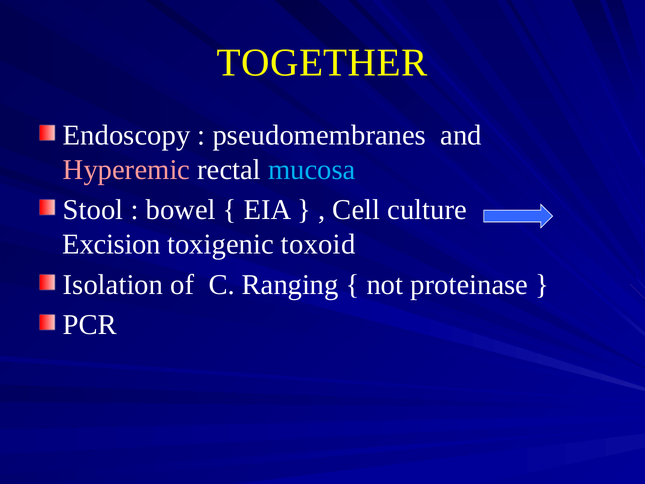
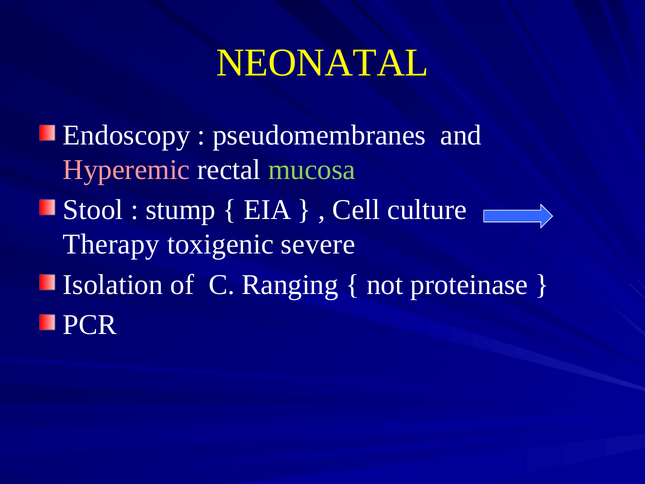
TOGETHER: TOGETHER -> NEONATAL
mucosa colour: light blue -> light green
bowel: bowel -> stump
Excision: Excision -> Therapy
toxoid: toxoid -> severe
